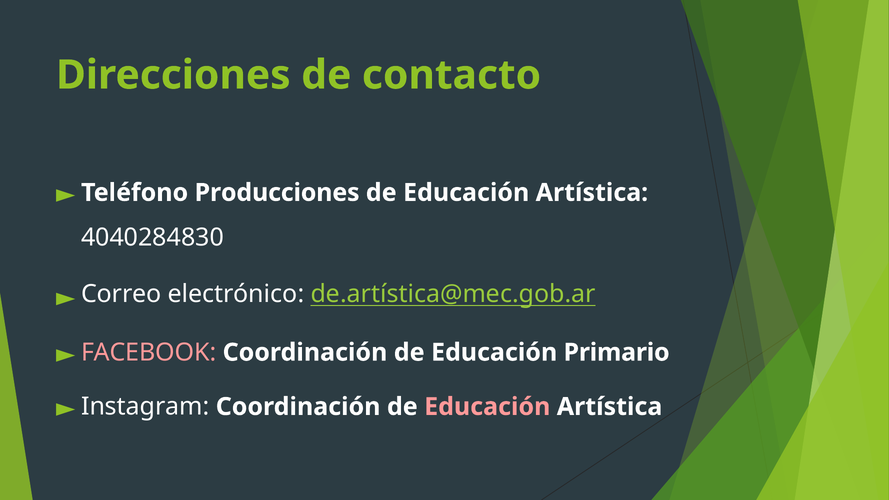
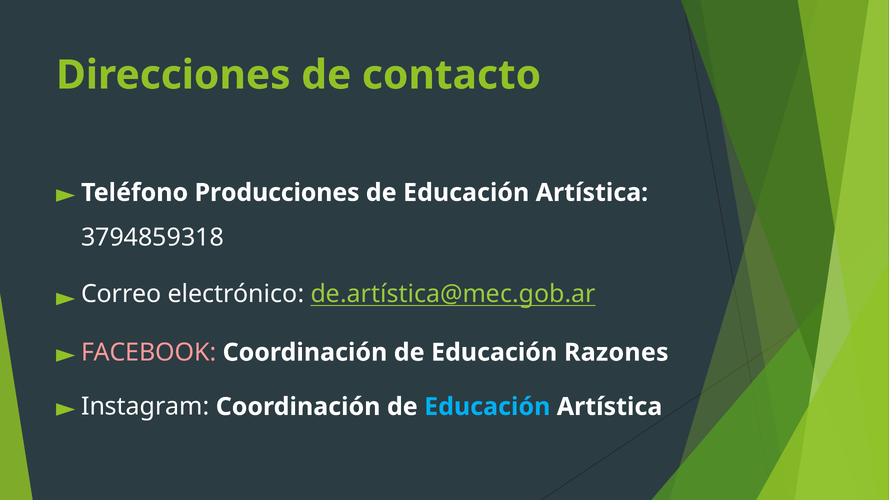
4040284830: 4040284830 -> 3794859318
Primario: Primario -> Razones
Educación at (487, 407) colour: pink -> light blue
